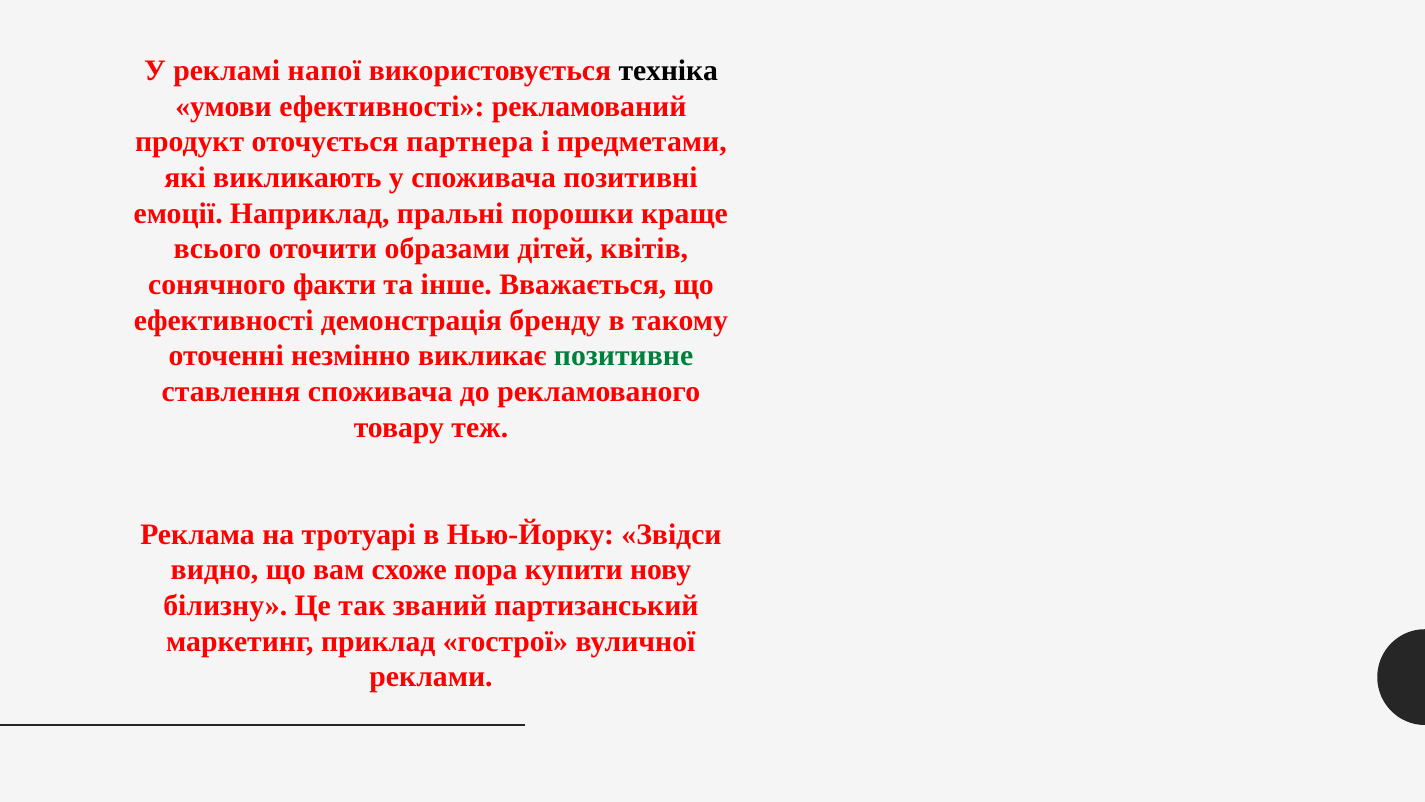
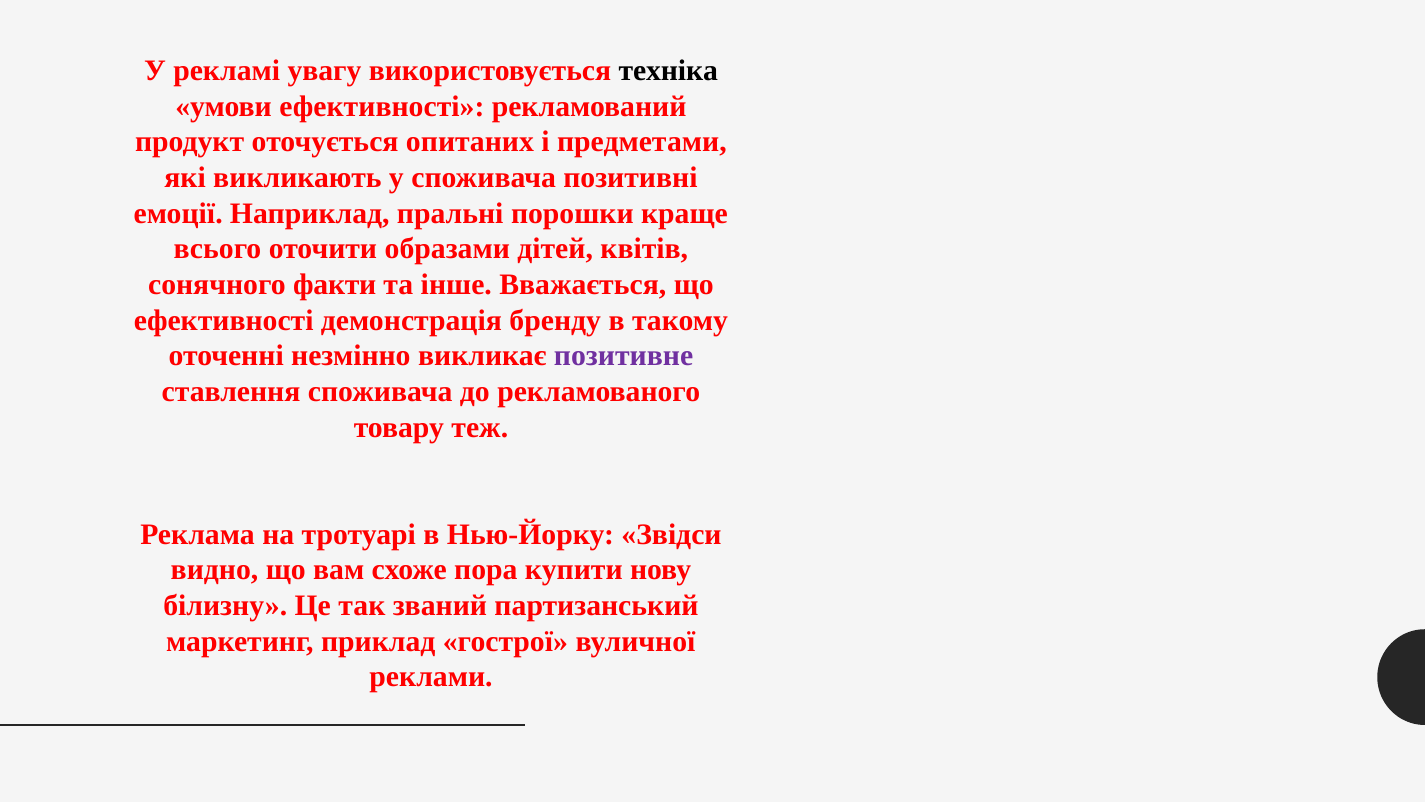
напої: напої -> увагу
партнера: партнера -> опитаних
позитивне colour: green -> purple
